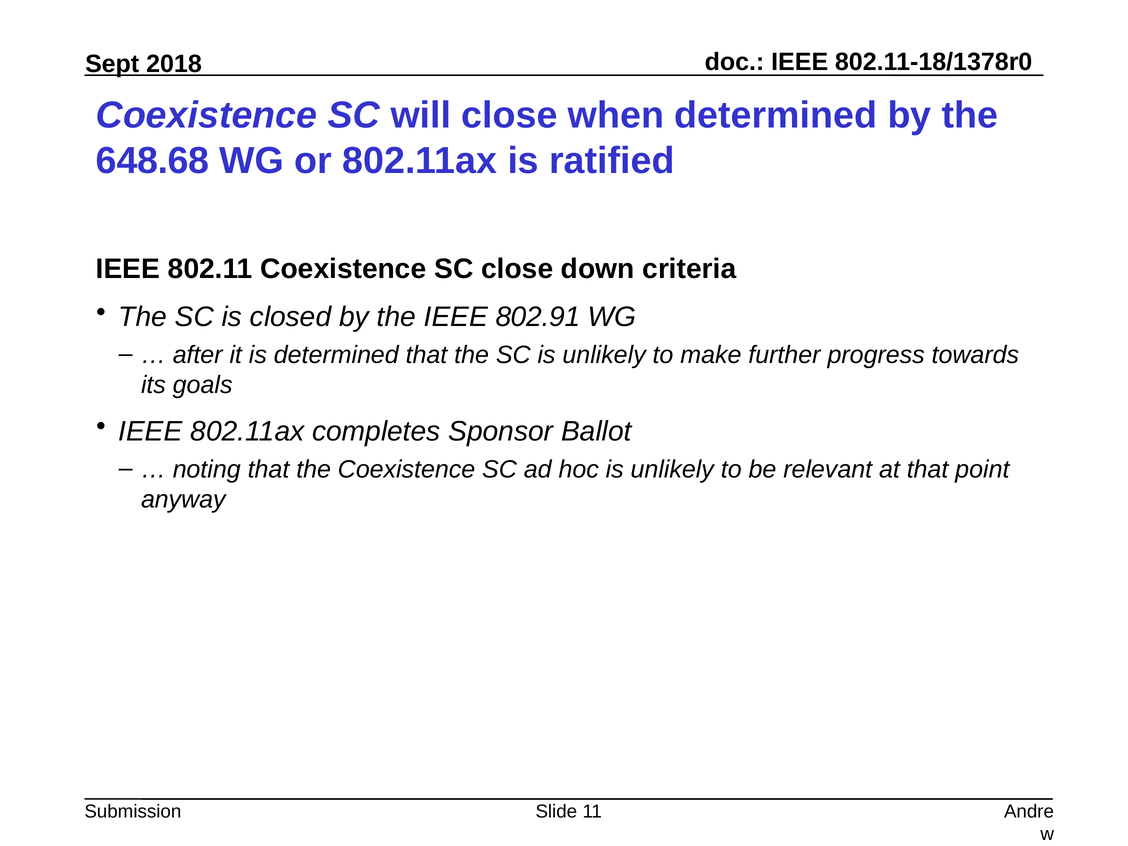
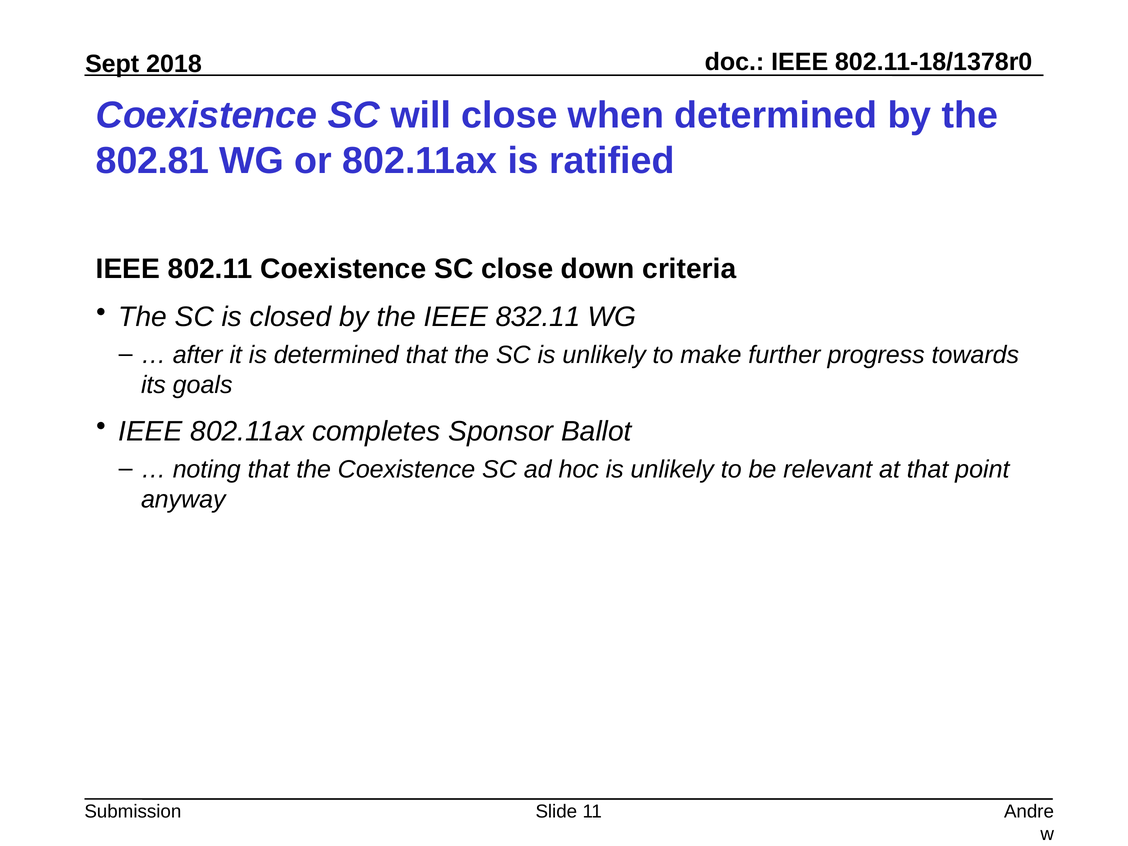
648.68: 648.68 -> 802.81
802.91: 802.91 -> 832.11
